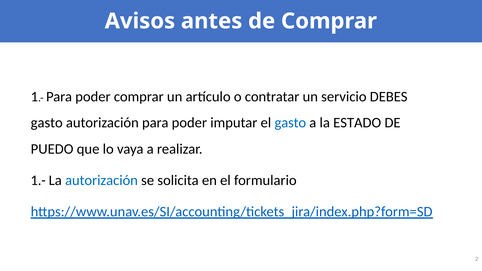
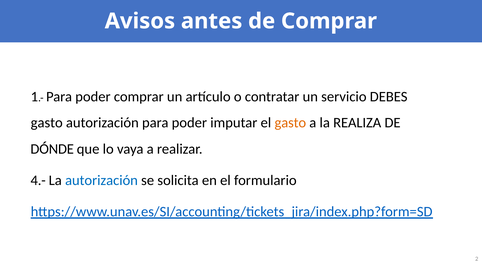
gasto at (290, 123) colour: blue -> orange
ESTADO: ESTADO -> REALIZA
PUEDO: PUEDO -> DÓNDE
1.-: 1.- -> 4.-
